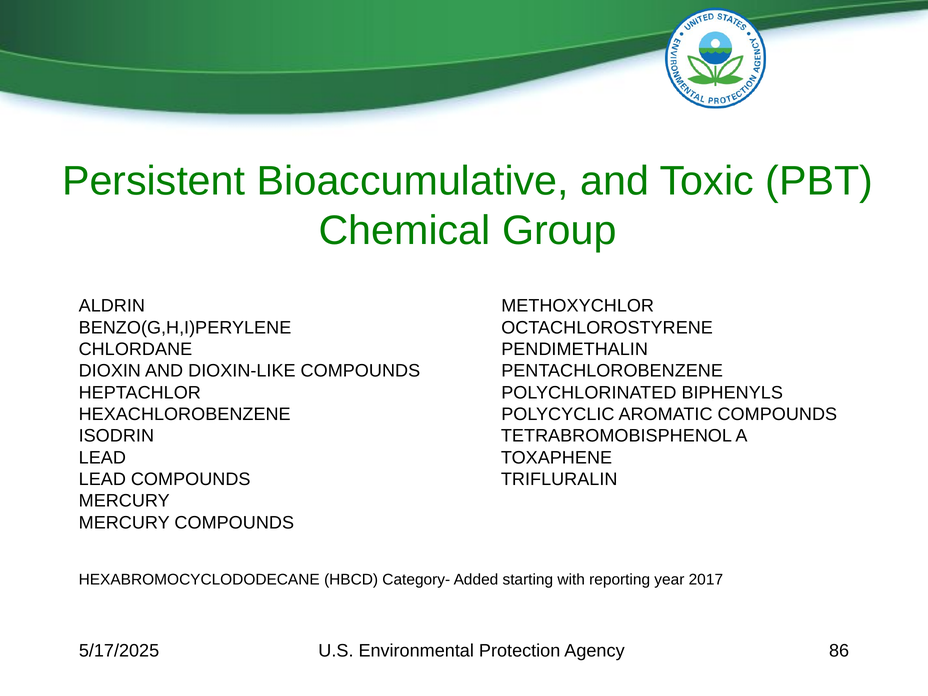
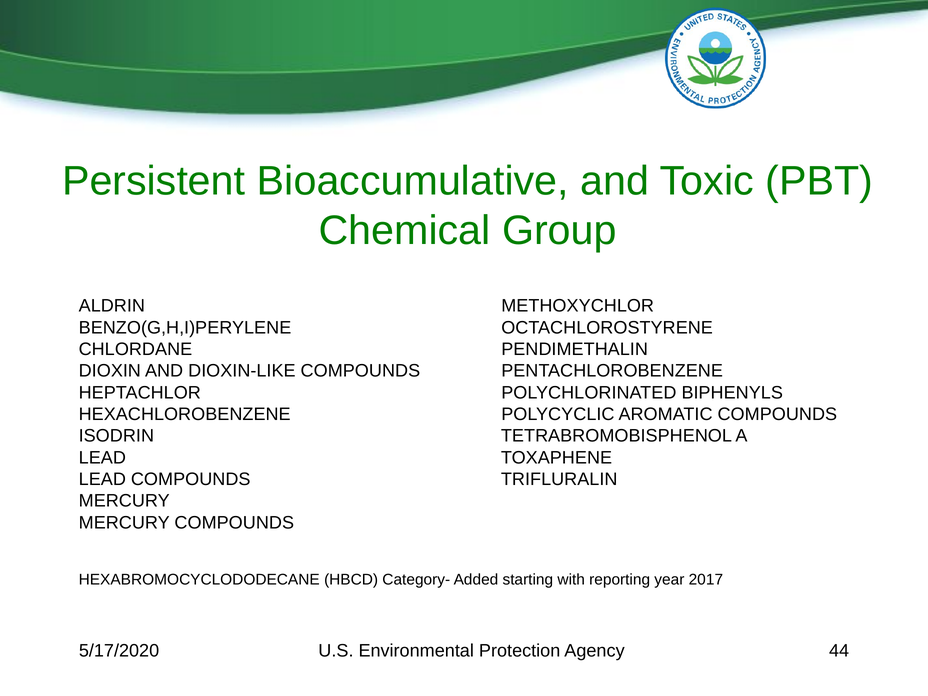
5/17/2025: 5/17/2025 -> 5/17/2020
86: 86 -> 44
